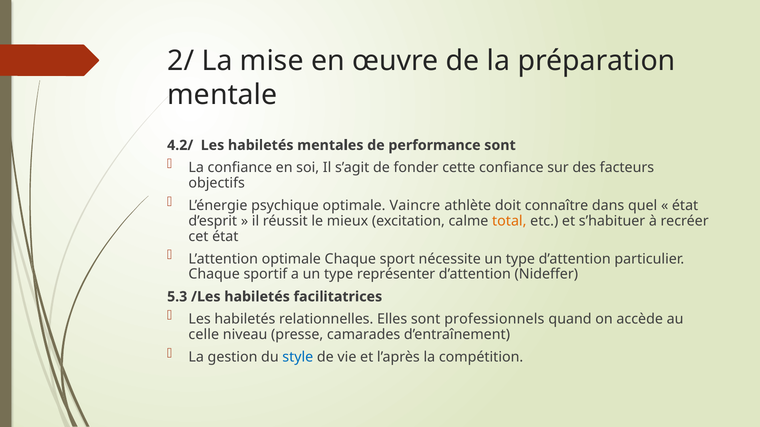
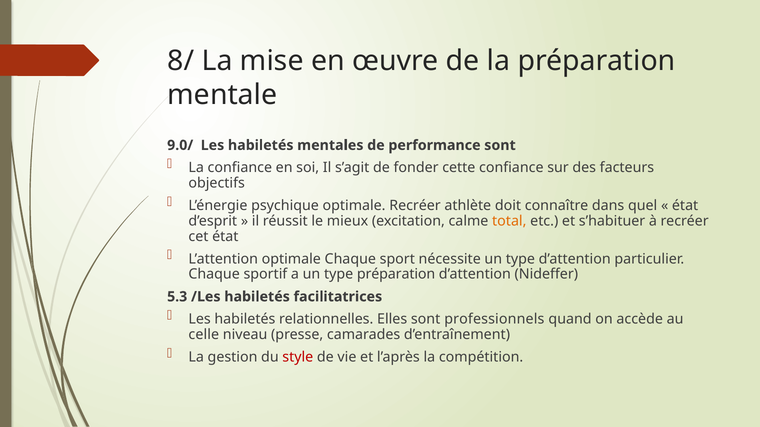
2/: 2/ -> 8/
4.2/: 4.2/ -> 9.0/
optimale Vaincre: Vaincre -> Recréer
type représenter: représenter -> préparation
style colour: blue -> red
